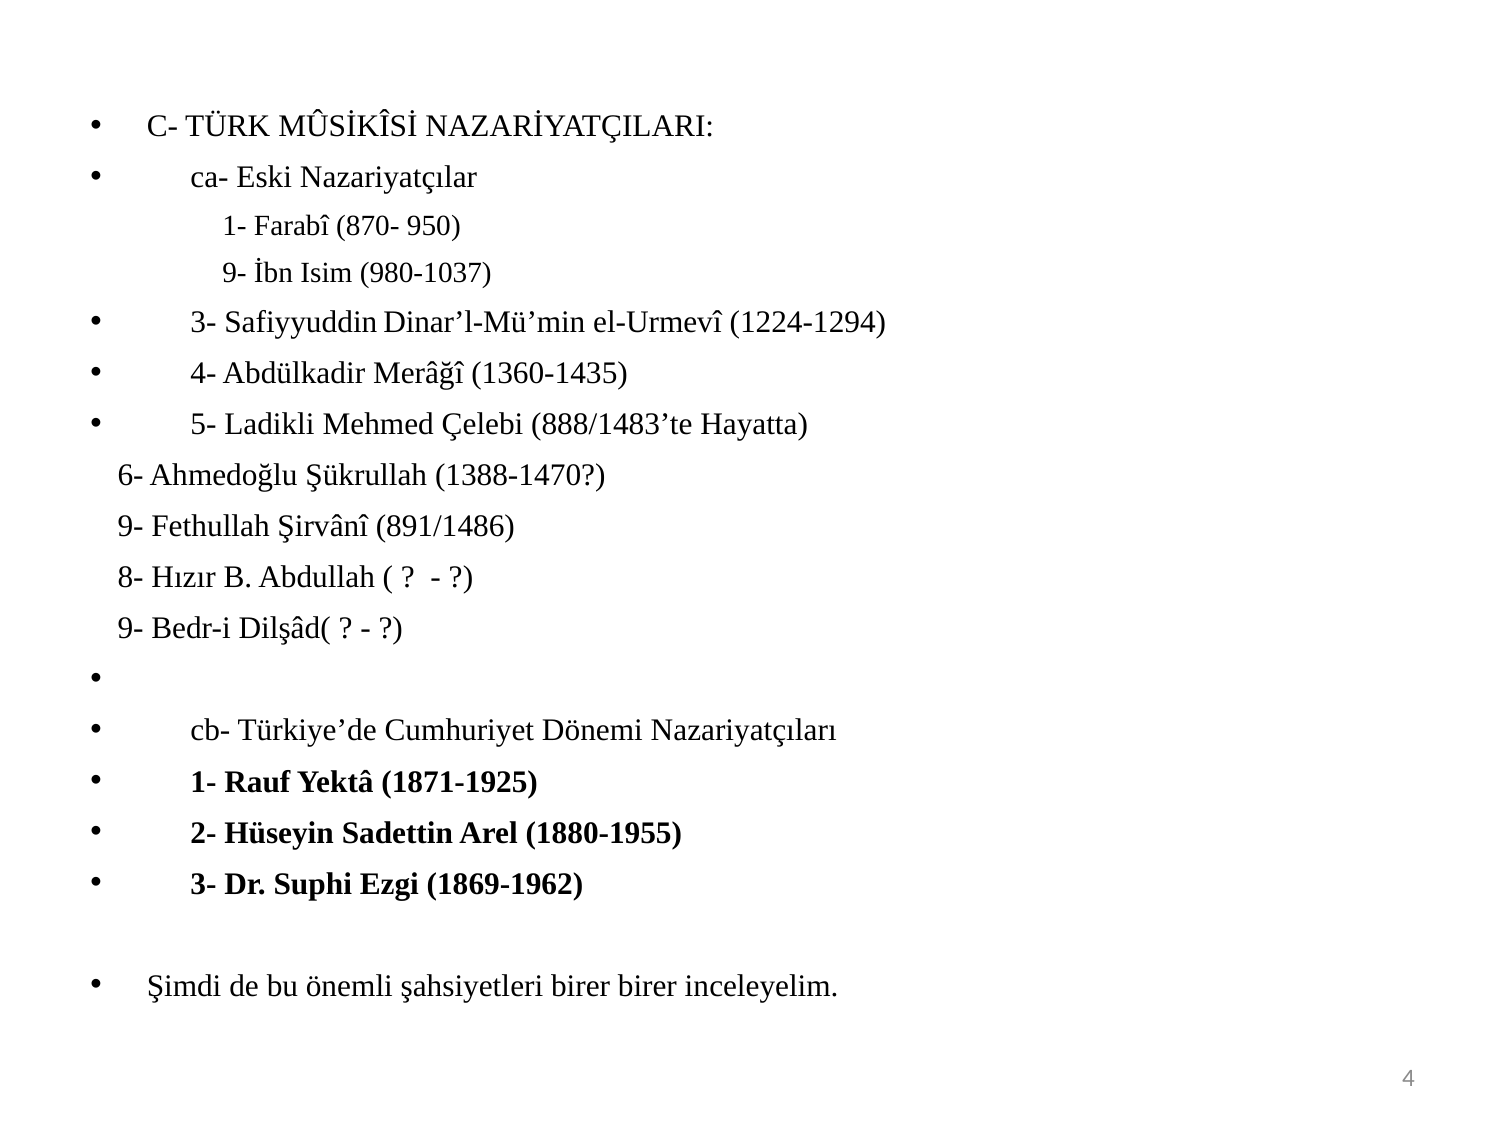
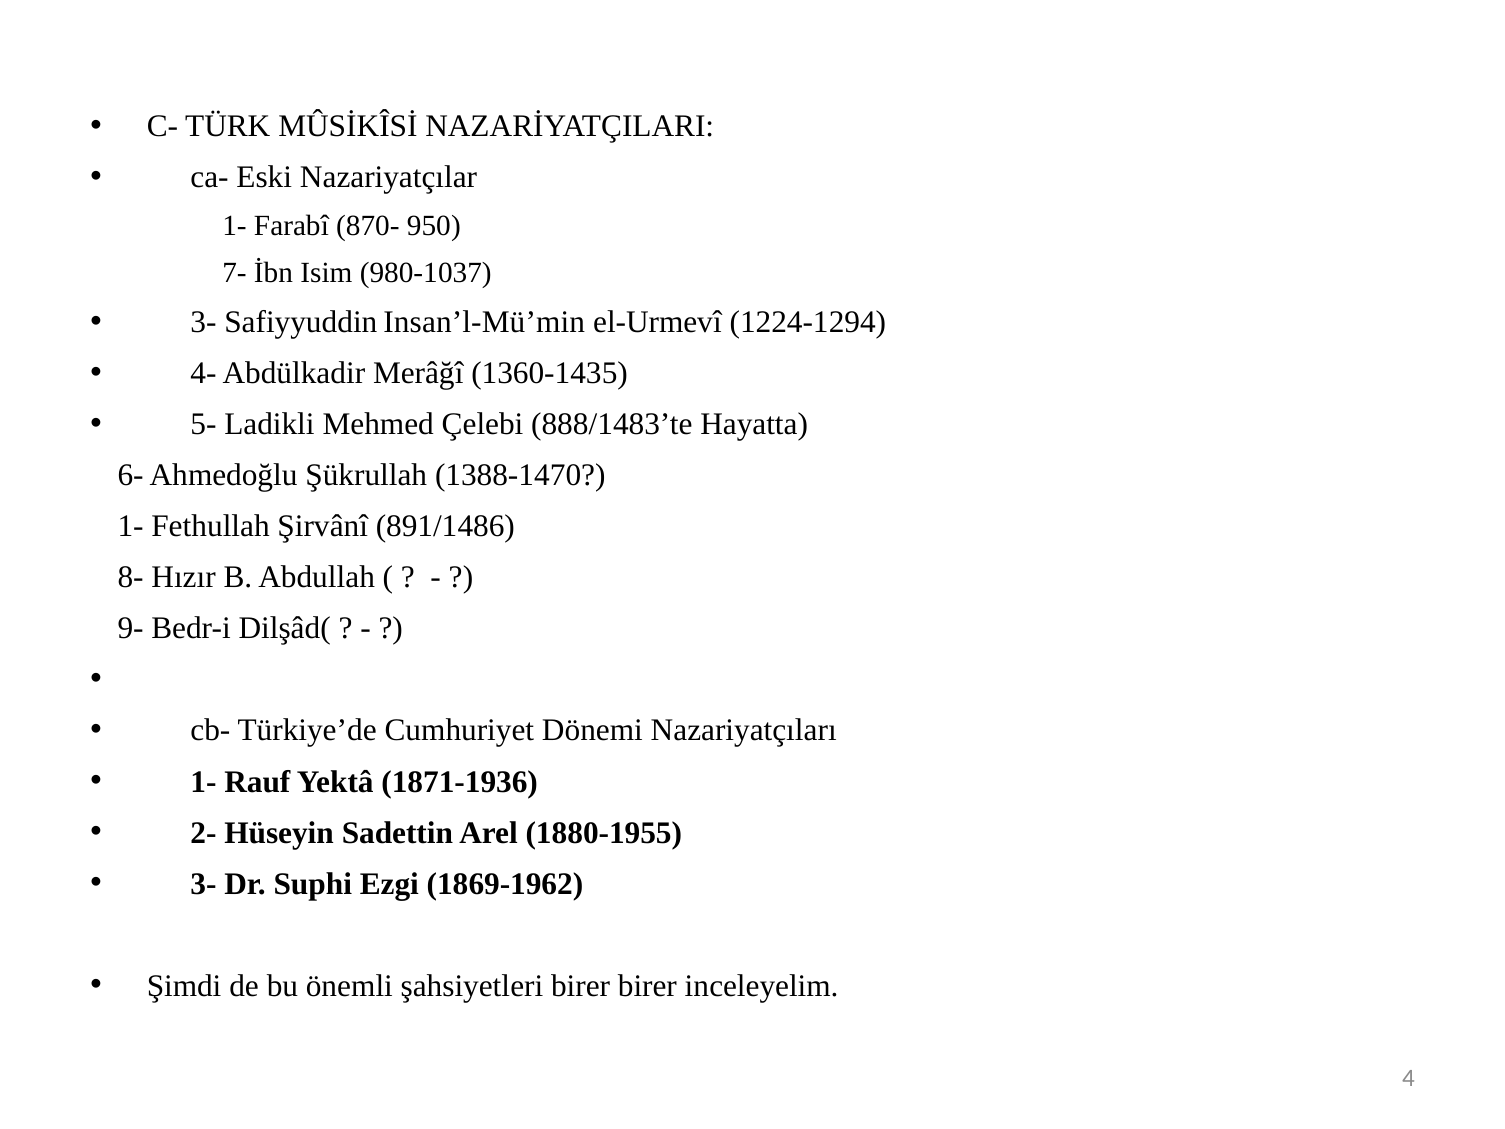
9- at (235, 272): 9- -> 7-
Dinar’l-Mü’min: Dinar’l-Mü’min -> Insan’l-Mü’min
9- at (131, 526): 9- -> 1-
1871-1925: 1871-1925 -> 1871-1936
